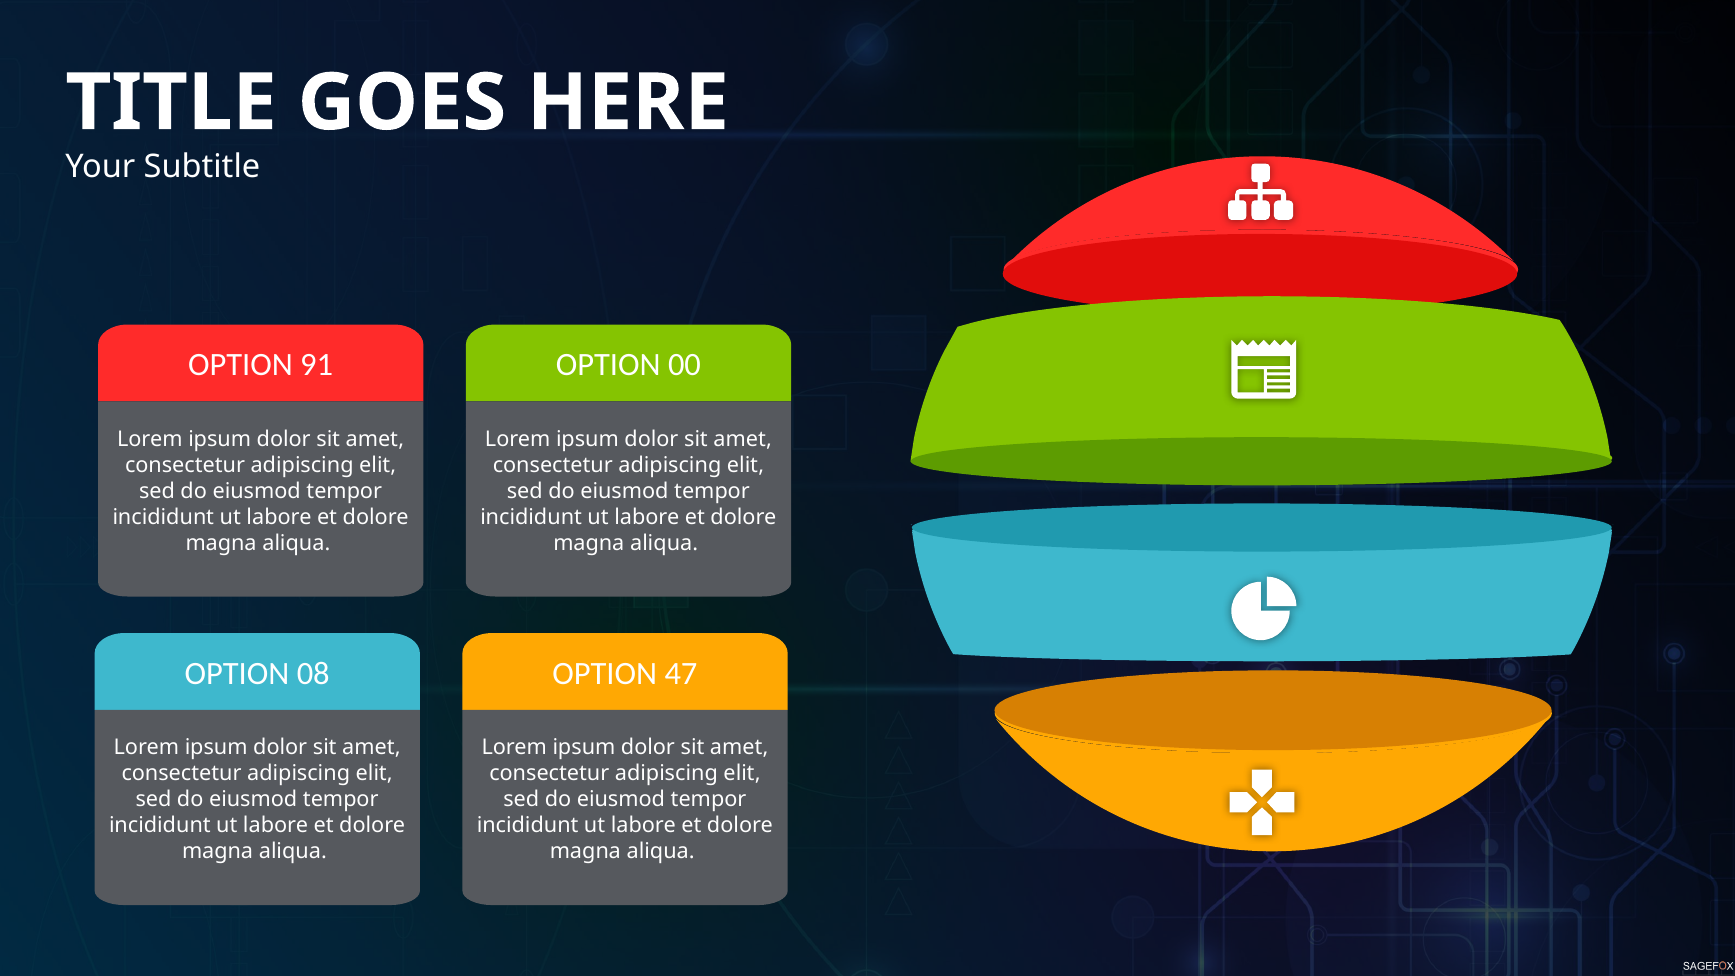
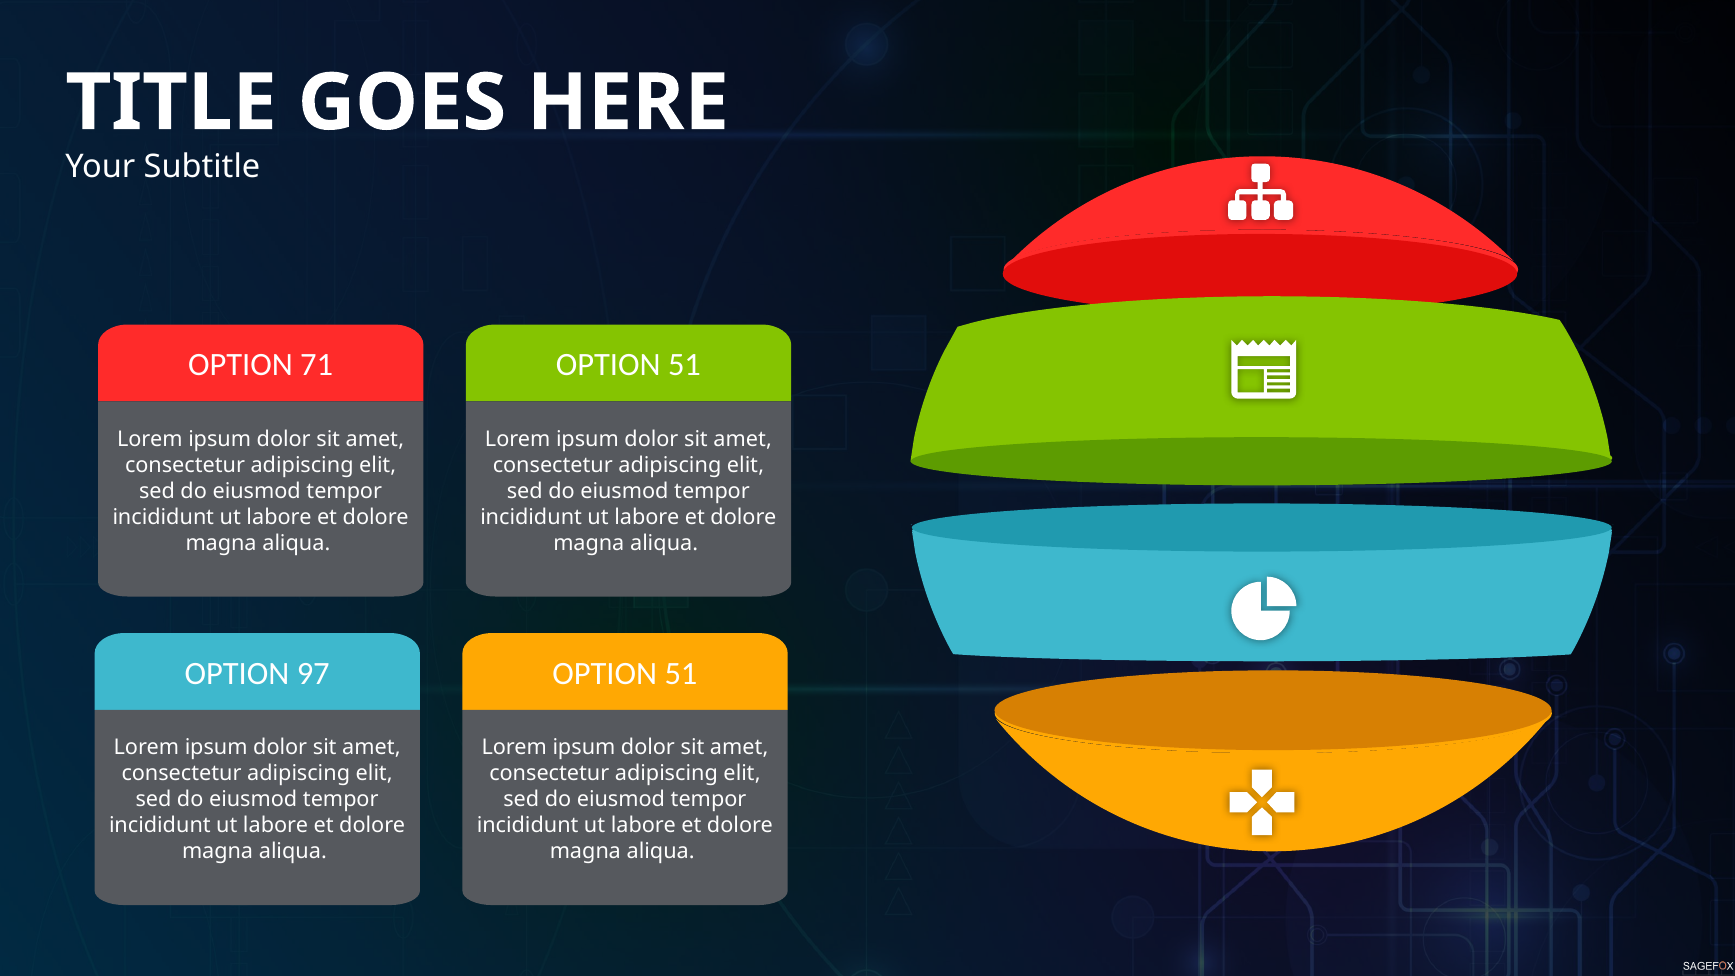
91: 91 -> 71
00 at (684, 365): 00 -> 51
08: 08 -> 97
47 at (681, 674): 47 -> 51
